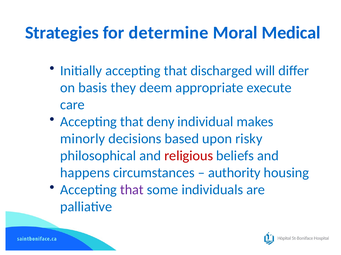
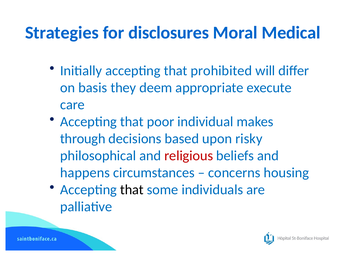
determine: determine -> disclosures
discharged: discharged -> prohibited
deny: deny -> poor
minorly: minorly -> through
authority: authority -> concerns
that at (132, 190) colour: purple -> black
